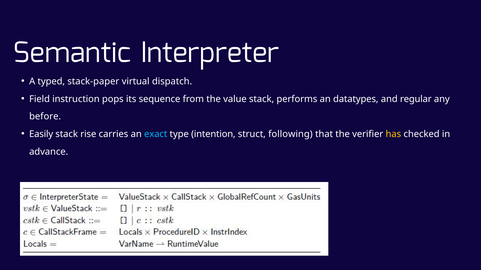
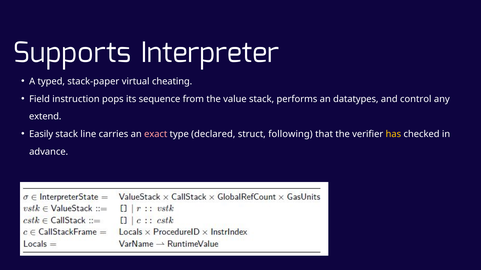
Semantic: Semantic -> Supports
dispatch: dispatch -> cheating
regular: regular -> control
before: before -> extend
rise: rise -> line
exact colour: light blue -> pink
intention: intention -> declared
